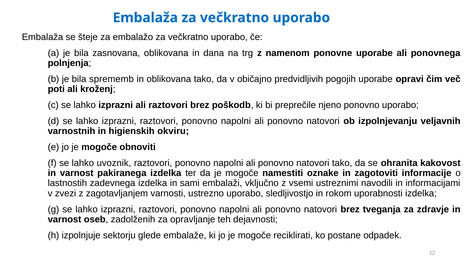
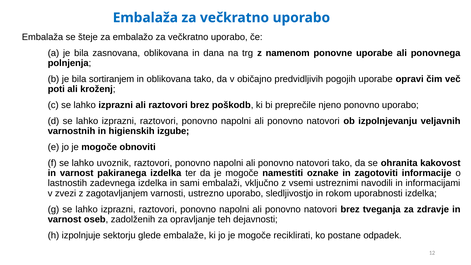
sprememb: sprememb -> sortiranjem
okviru: okviru -> izgube
